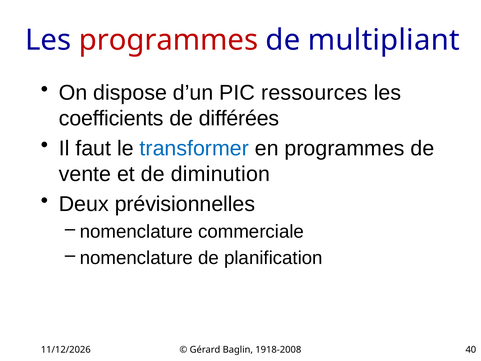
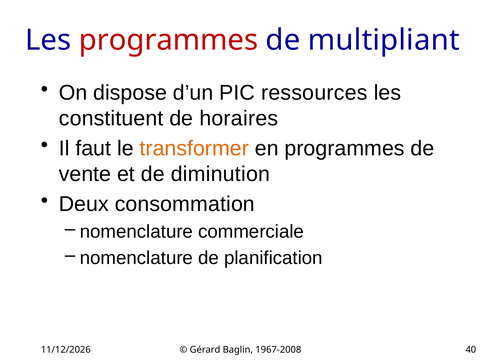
coefficients: coefficients -> constituent
différées: différées -> horaires
transformer colour: blue -> orange
prévisionnelles: prévisionnelles -> consommation
1918-2008: 1918-2008 -> 1967-2008
